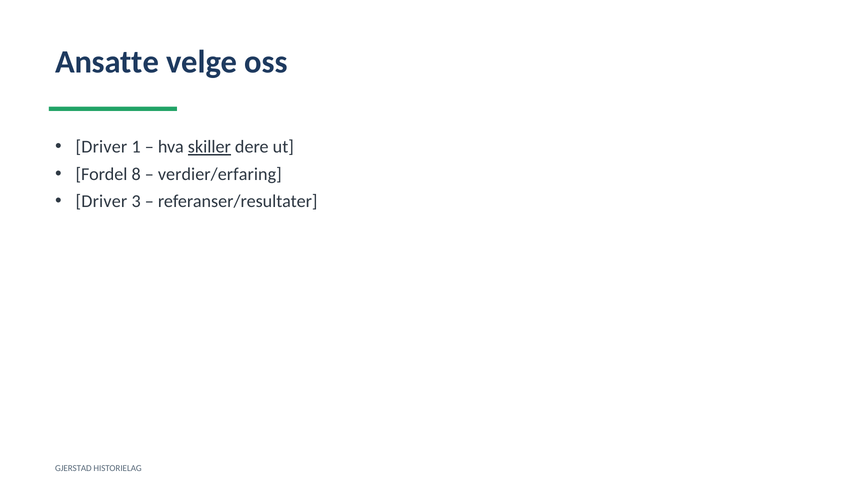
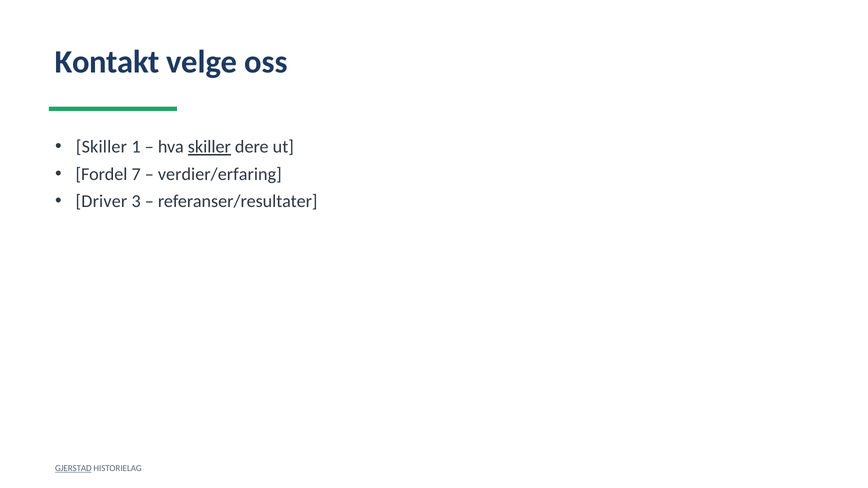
Ansatte: Ansatte -> Kontakt
Driver at (101, 147): Driver -> Skiller
8: 8 -> 7
GJERSTAD underline: none -> present
